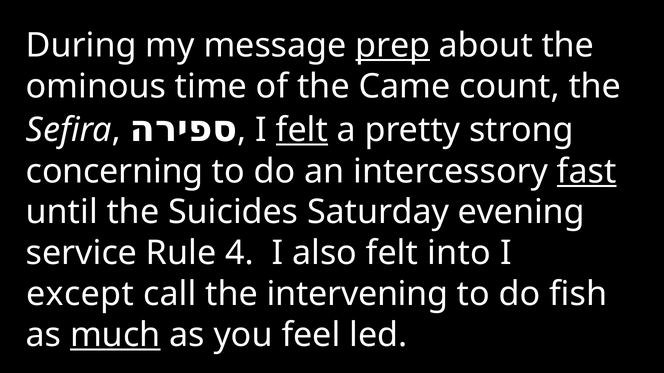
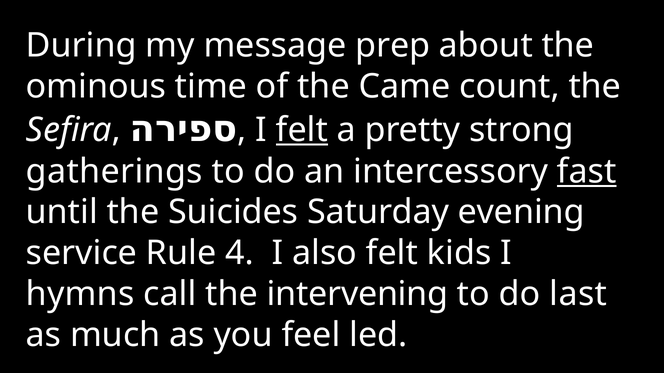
prep underline: present -> none
concerning: concerning -> gatherings
into: into -> kids
except: except -> hymns
fish: fish -> last
much underline: present -> none
